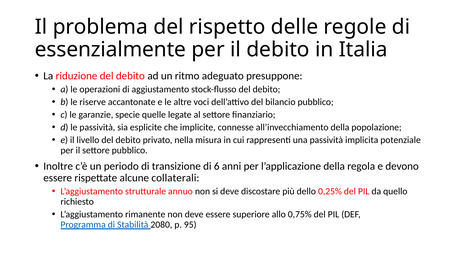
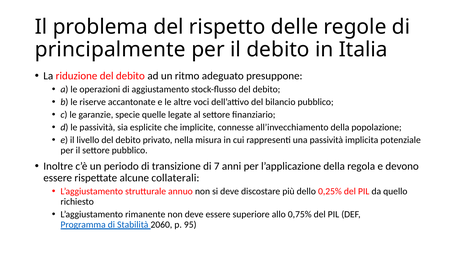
essenzialmente: essenzialmente -> principalmente
6: 6 -> 7
2080: 2080 -> 2060
